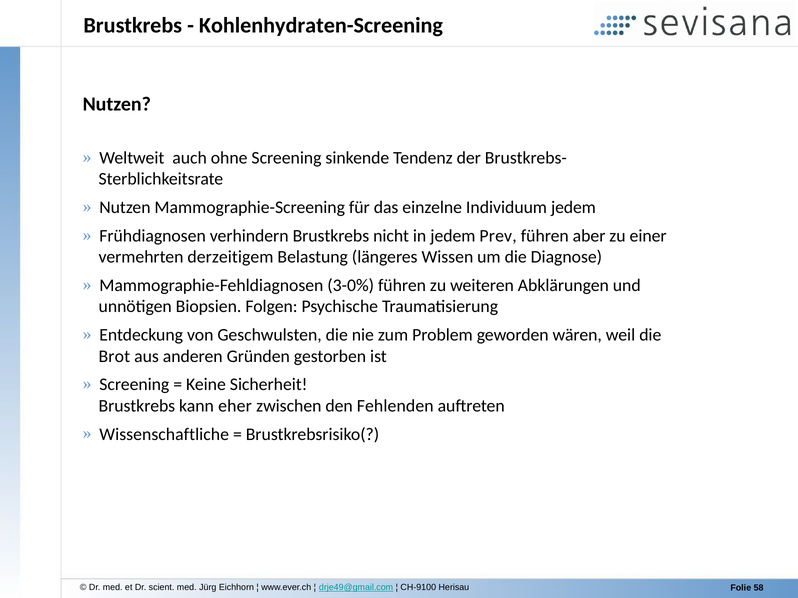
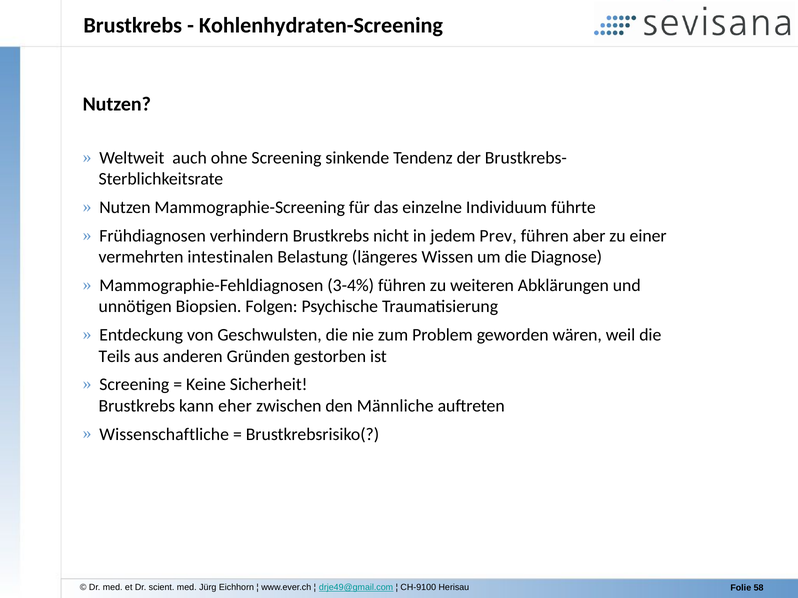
Individuum jedem: jedem -> führte
derzeitigem: derzeitigem -> intestinalen
3-0%: 3-0% -> 3-4%
Brot: Brot -> Teils
Fehlenden: Fehlenden -> Männliche
